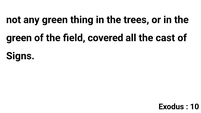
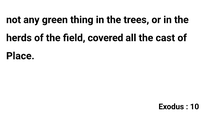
green at (19, 38): green -> herds
Signs: Signs -> Place
